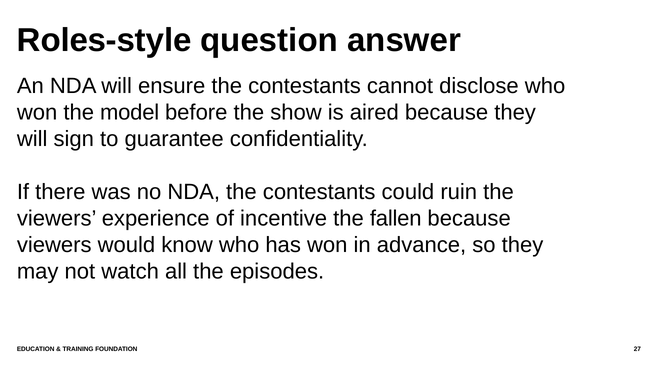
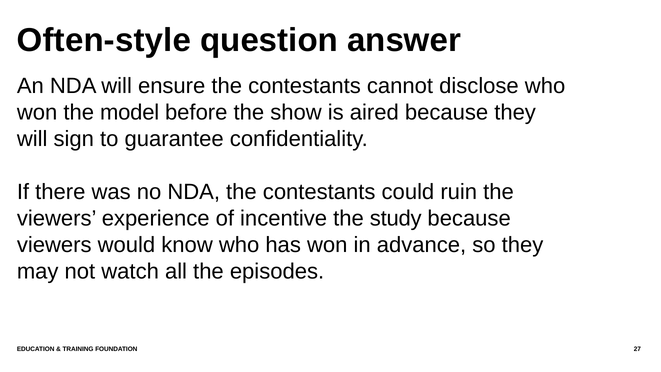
Roles-style: Roles-style -> Often-style
fallen: fallen -> study
